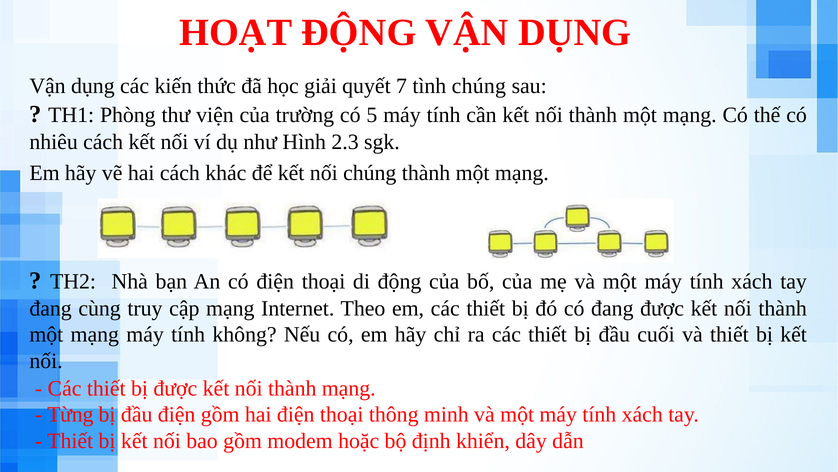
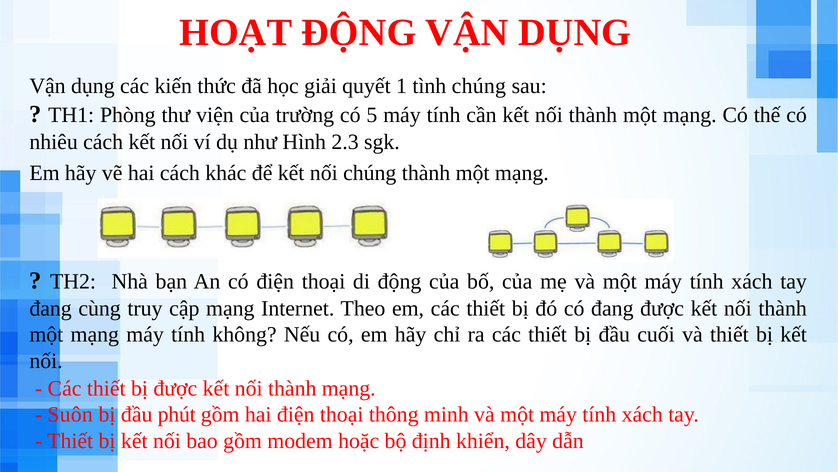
7: 7 -> 1
Từng: Từng -> Suôn
đầu điện: điện -> phút
